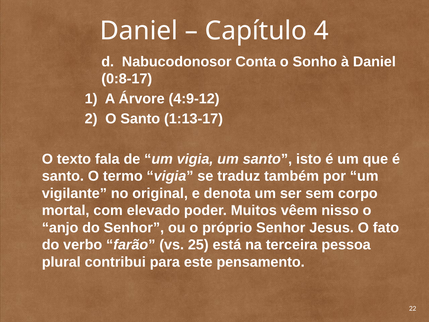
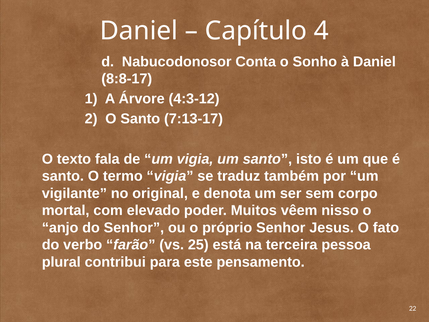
0:8-17: 0:8-17 -> 8:8-17
4:9-12: 4:9-12 -> 4:3-12
1:13-17: 1:13-17 -> 7:13-17
